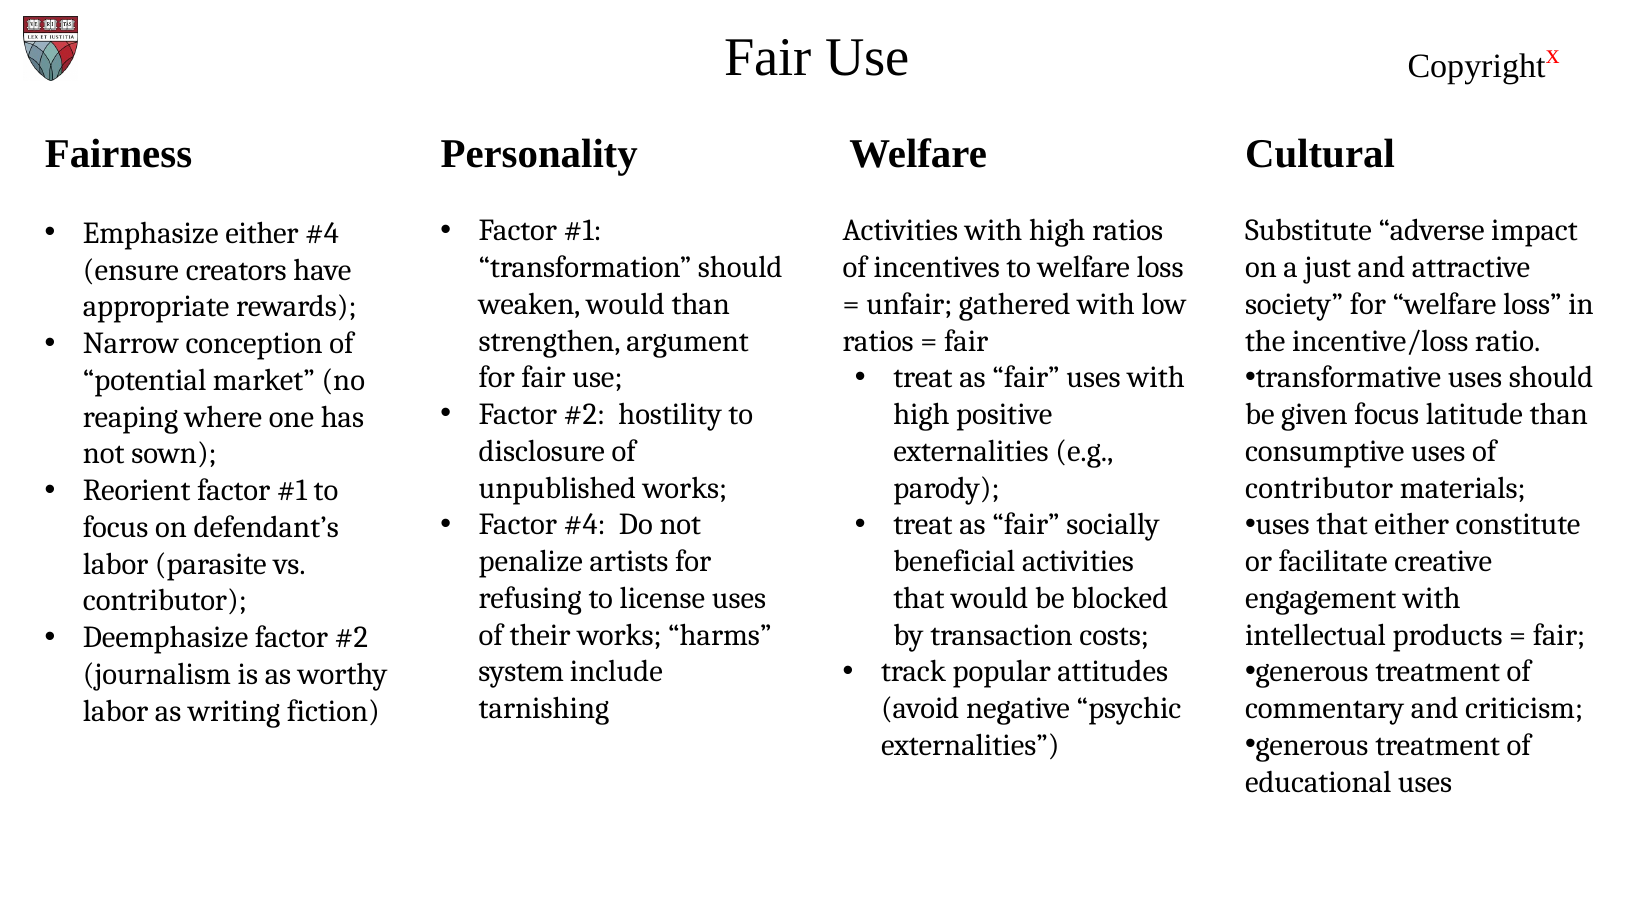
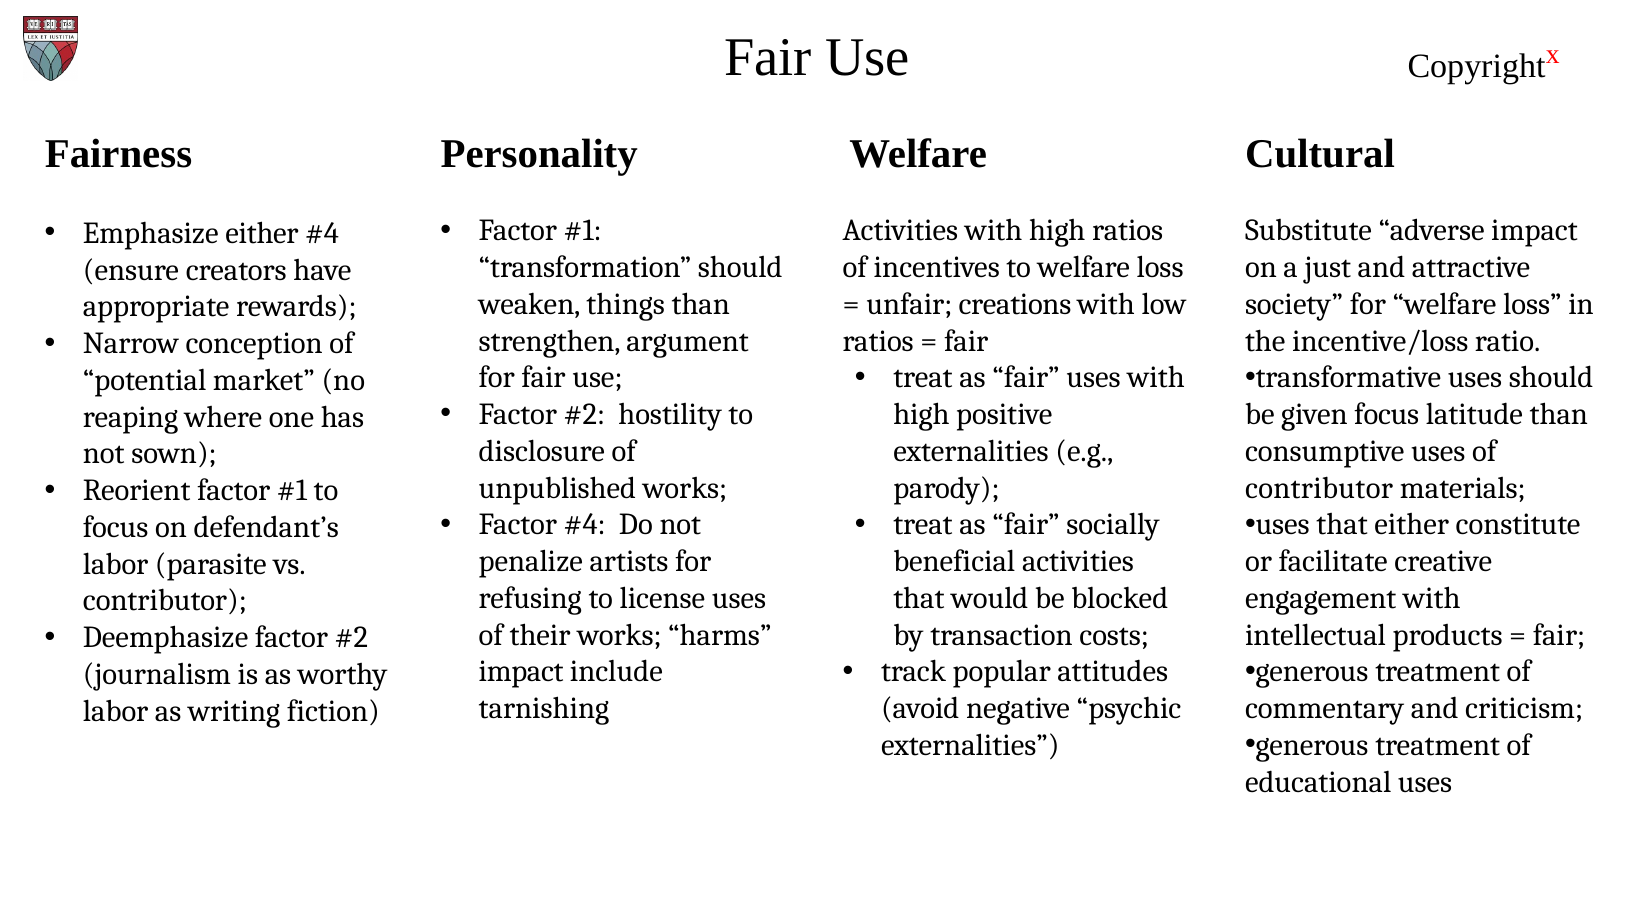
weaken would: would -> things
gathered: gathered -> creations
system at (521, 672): system -> impact
